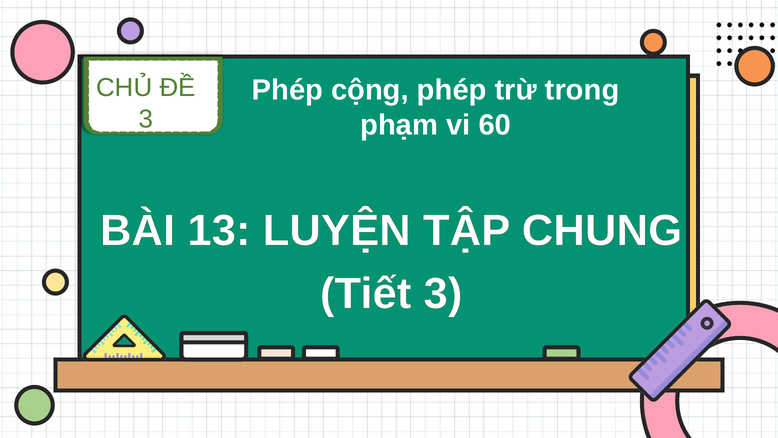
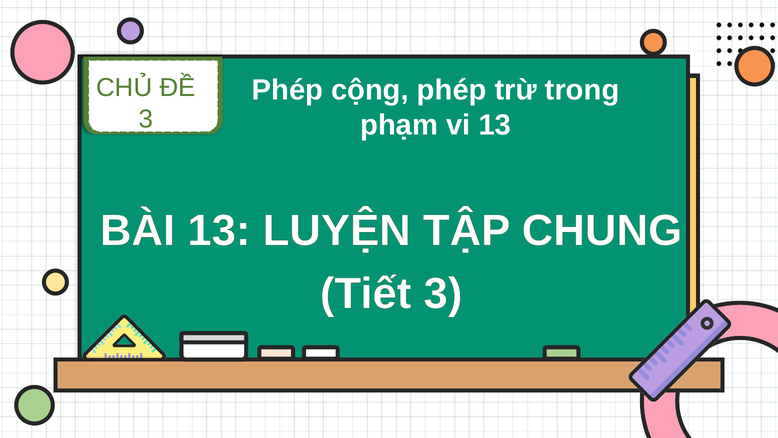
vi 60: 60 -> 13
